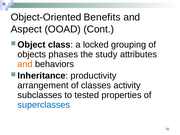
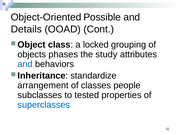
Benefits: Benefits -> Possible
Aspect: Aspect -> Details
and at (25, 64) colour: orange -> blue
productivity: productivity -> standardize
activity: activity -> people
